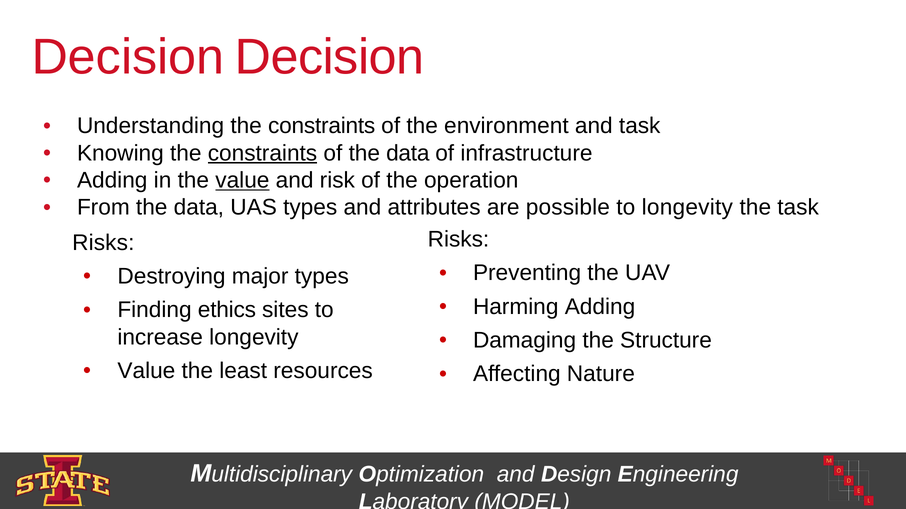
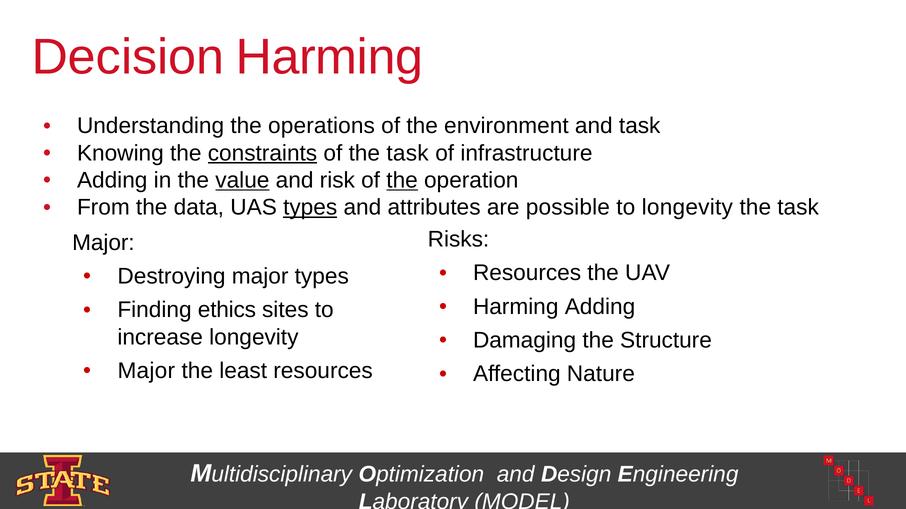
Decision Decision: Decision -> Harming
Understanding the constraints: constraints -> operations
of the data: data -> task
the at (402, 181) underline: none -> present
types at (310, 208) underline: none -> present
Risks at (103, 243): Risks -> Major
Preventing at (527, 273): Preventing -> Resources
Value at (146, 371): Value -> Major
